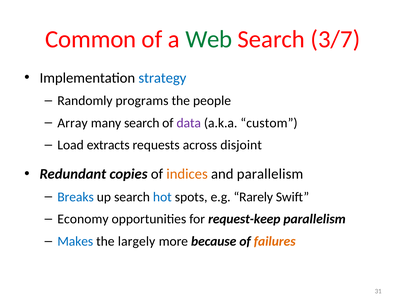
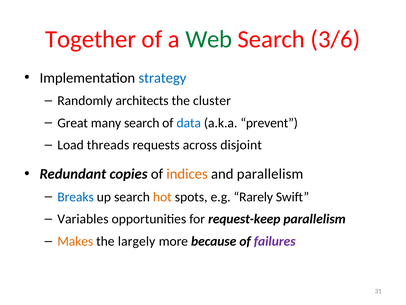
Common: Common -> Together
3/7: 3/7 -> 3/6
programs: programs -> architects
people: people -> cluster
Array: Array -> Great
data colour: purple -> blue
custom: custom -> prevent
extracts: extracts -> threads
hot colour: blue -> orange
Economy: Economy -> Variables
Makes colour: blue -> orange
failures colour: orange -> purple
